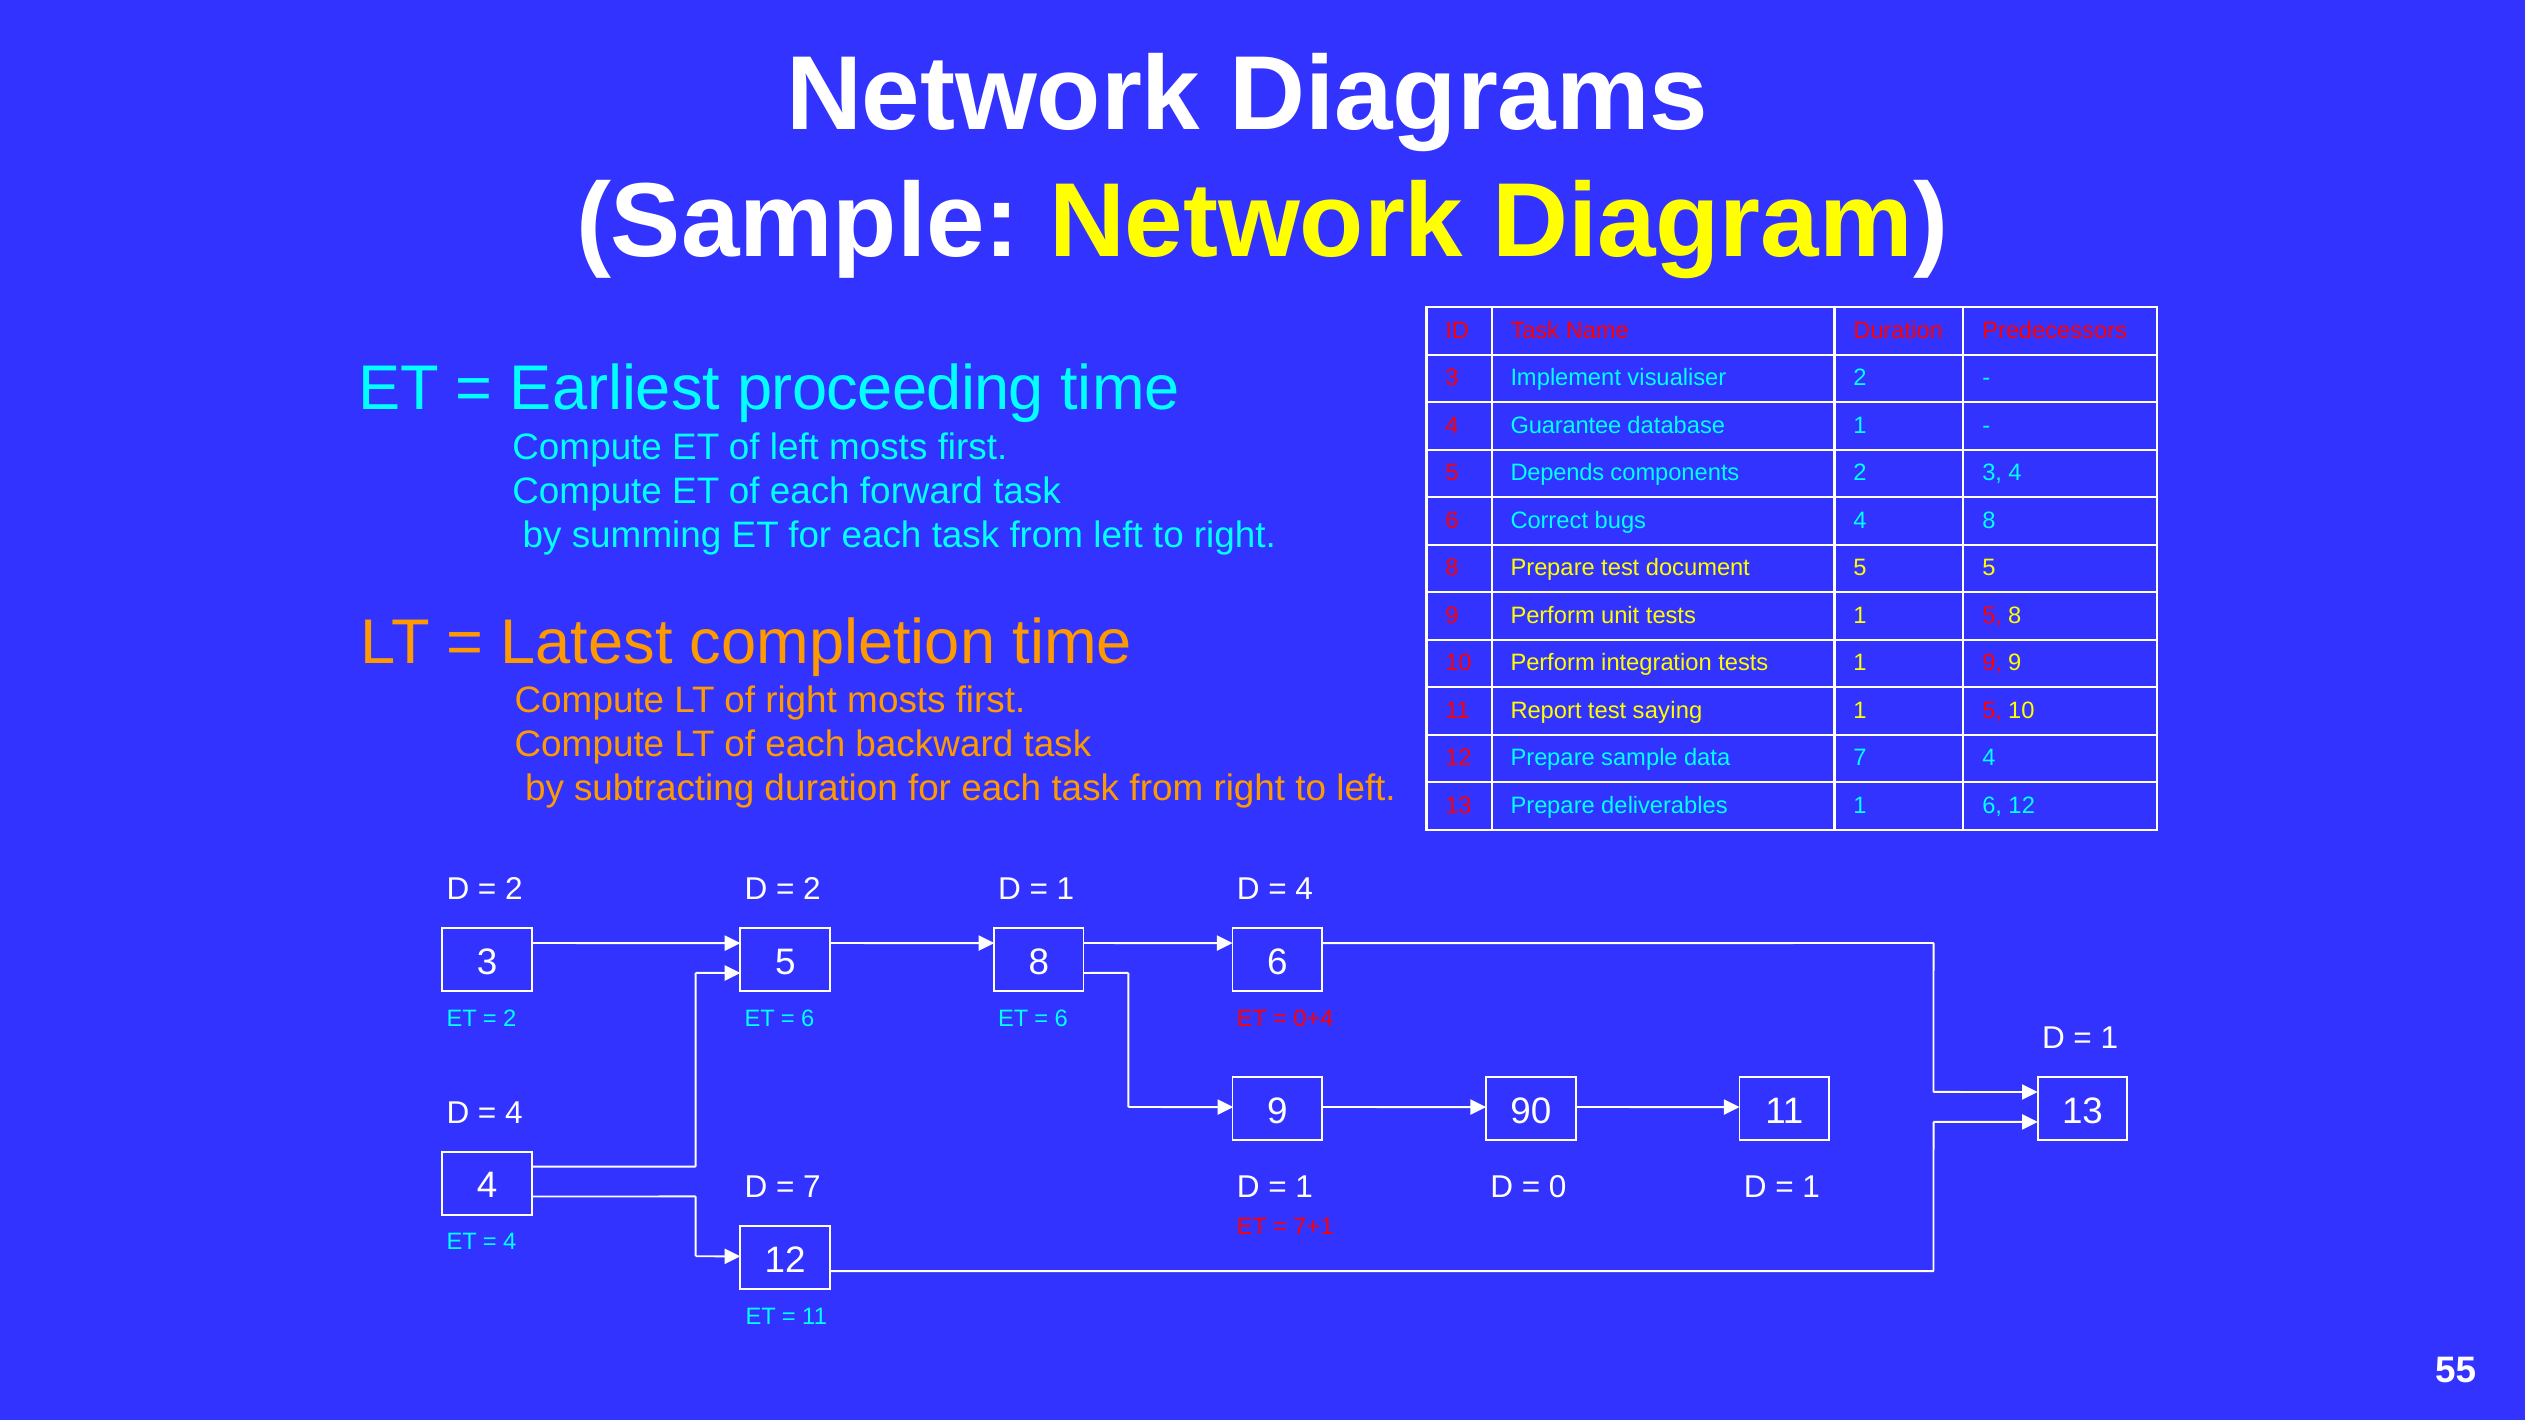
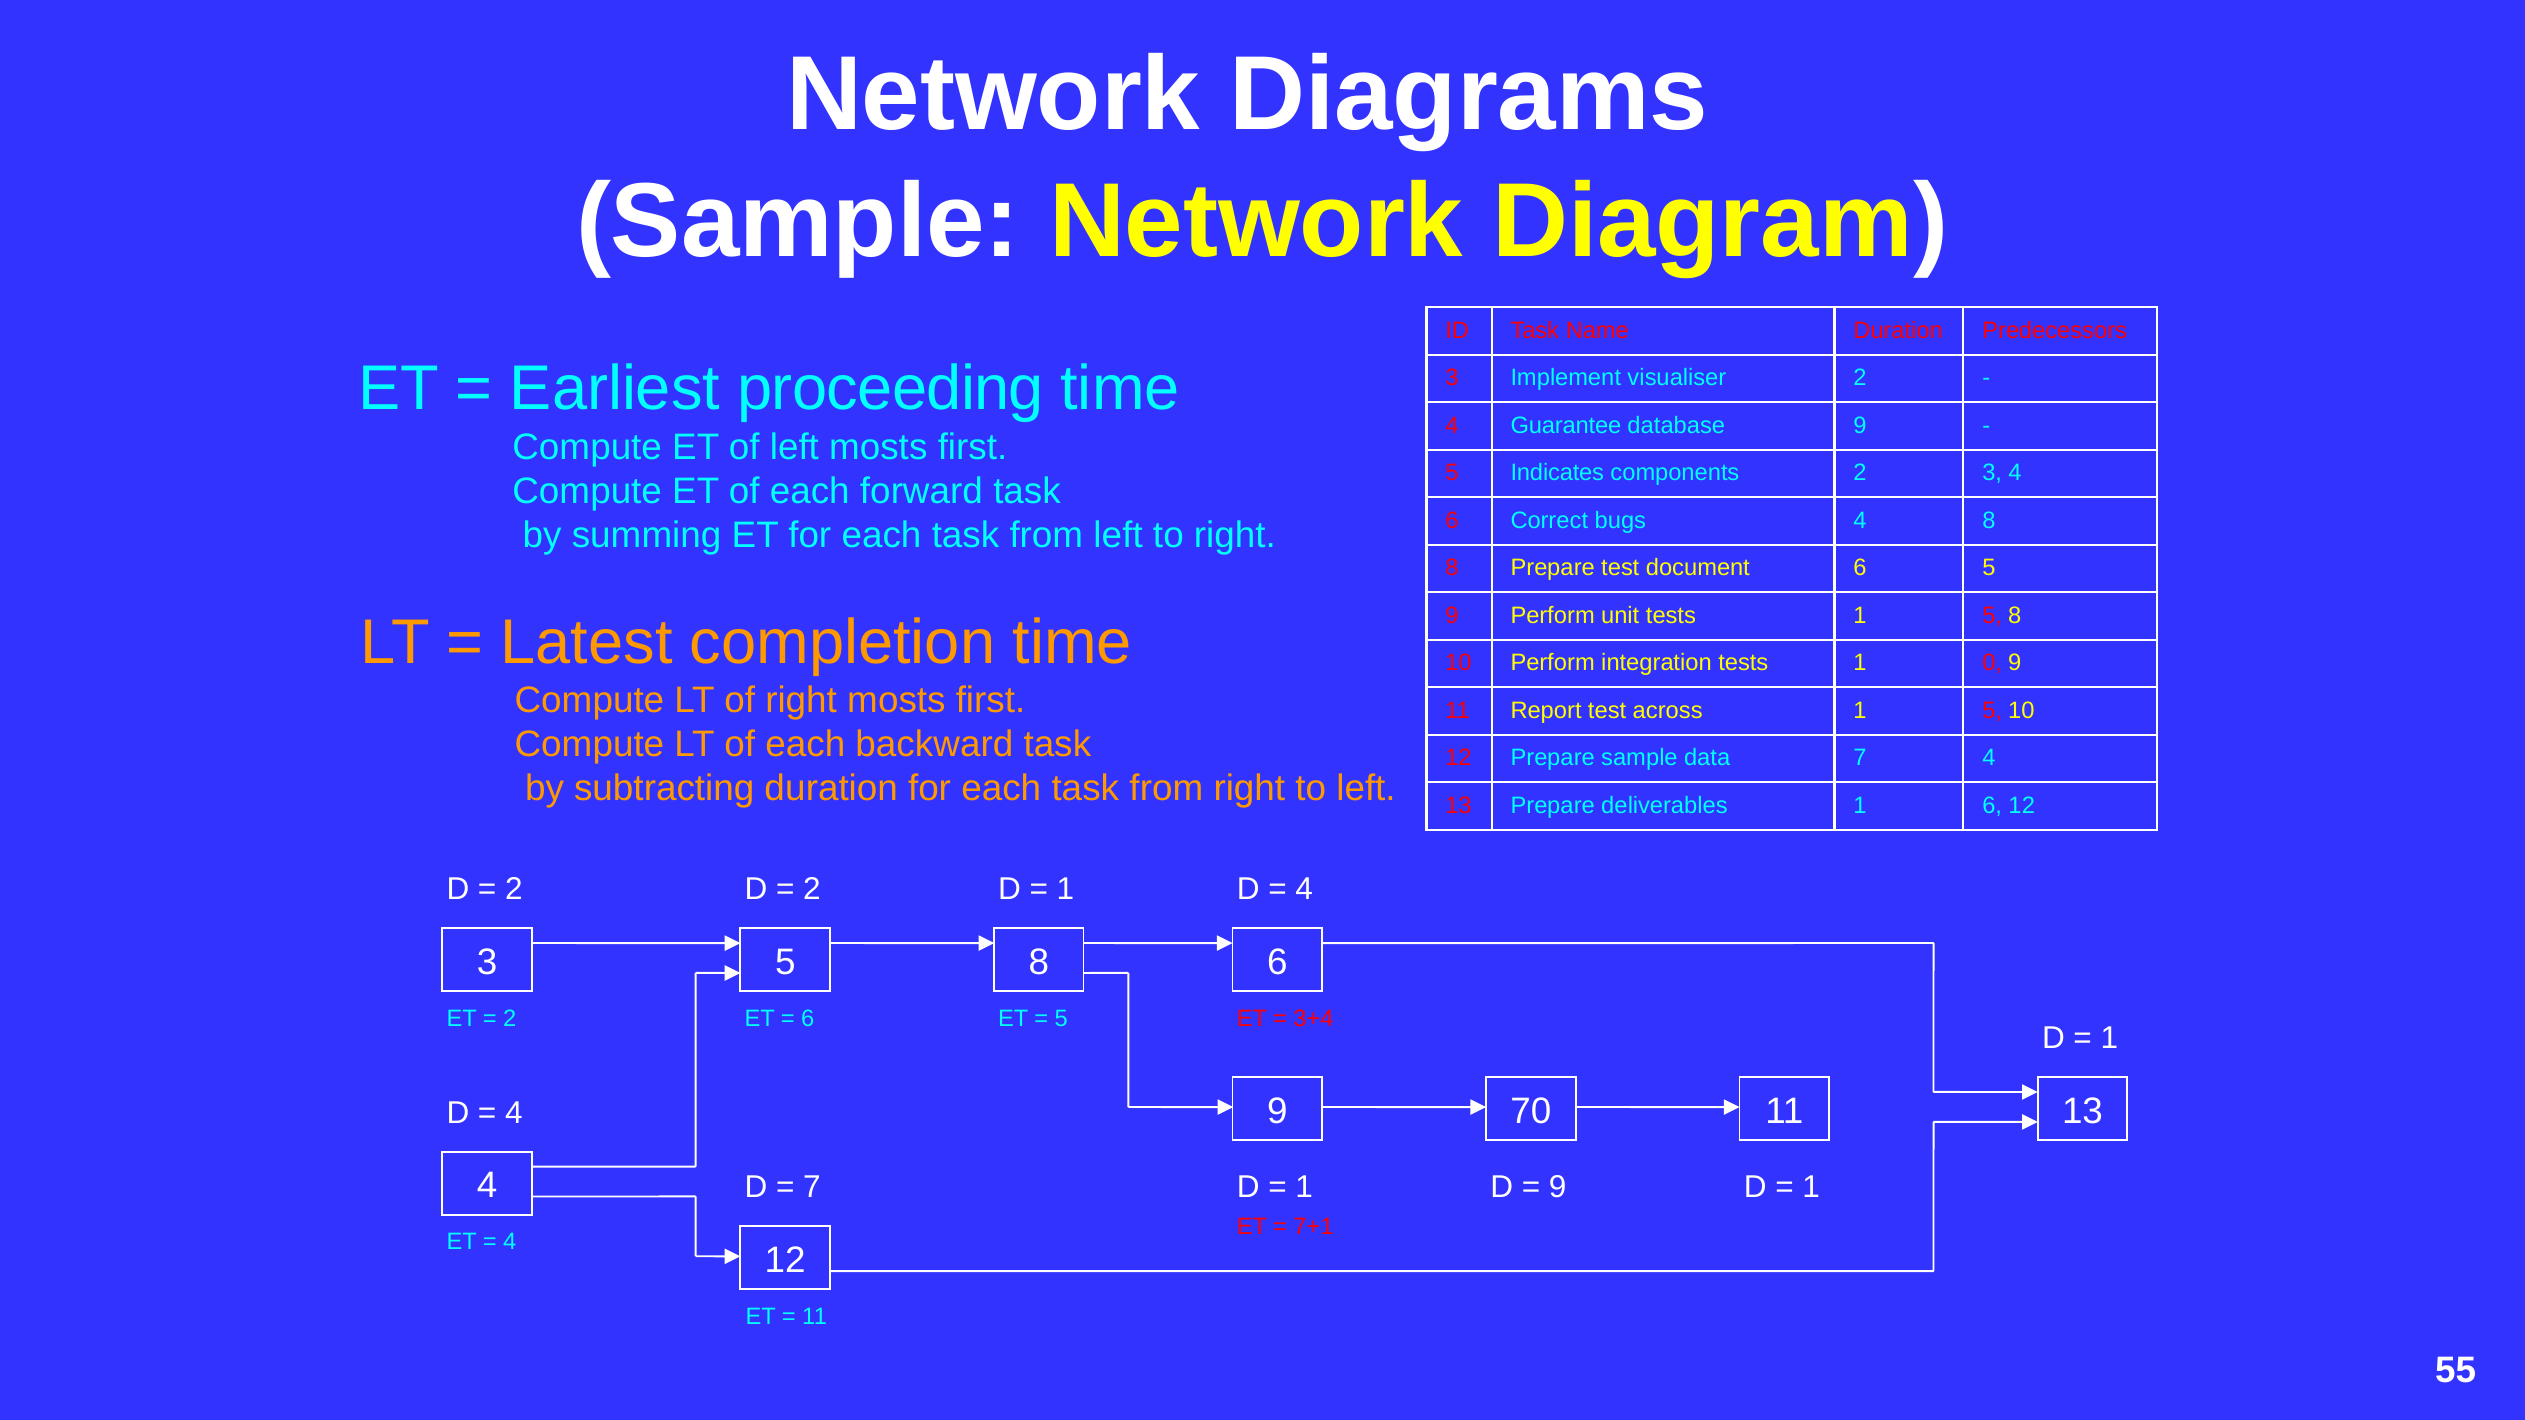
database 1: 1 -> 9
Depends: Depends -> Indicates
document 5: 5 -> 6
1 9: 9 -> 0
saying: saying -> across
6 at (1061, 1019): 6 -> 5
0+4: 0+4 -> 3+4
90: 90 -> 70
0 at (1558, 1188): 0 -> 9
